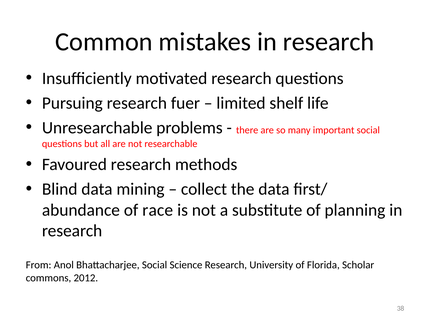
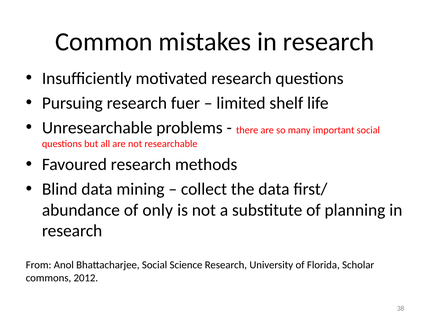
race: race -> only
